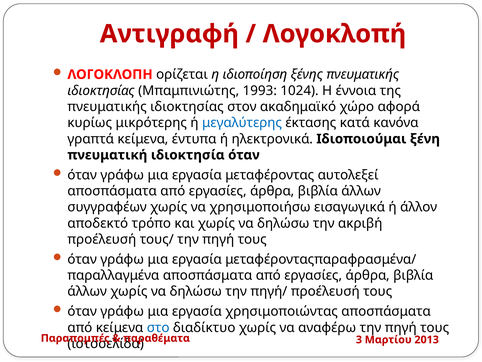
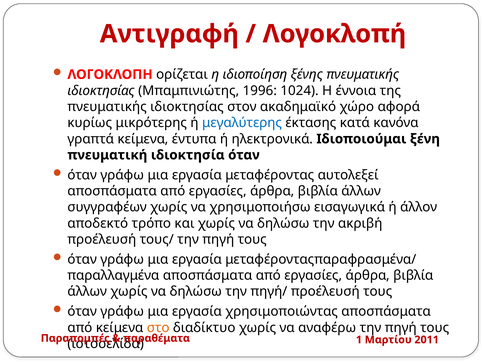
1993: 1993 -> 1996
στο colour: blue -> orange
3: 3 -> 1
2013: 2013 -> 2011
